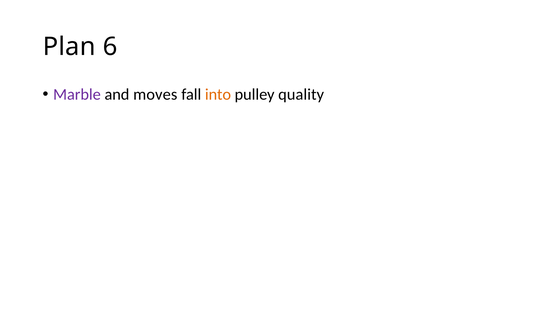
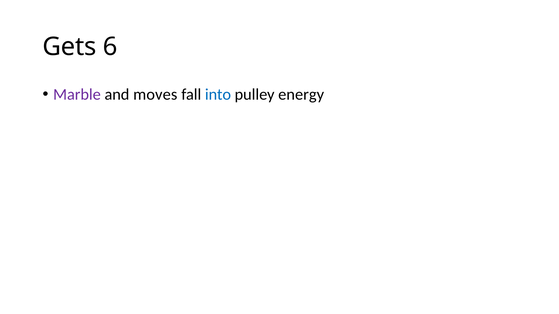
Plan: Plan -> Gets
into colour: orange -> blue
quality: quality -> energy
